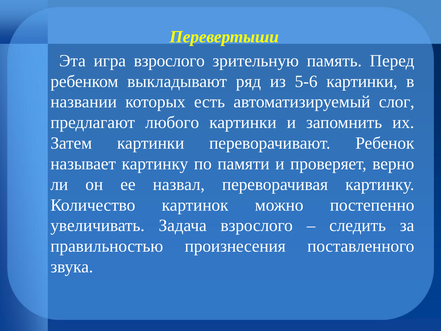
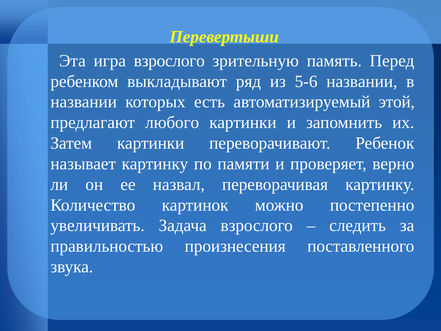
5-6 картинки: картинки -> названии
слог: слог -> этой
